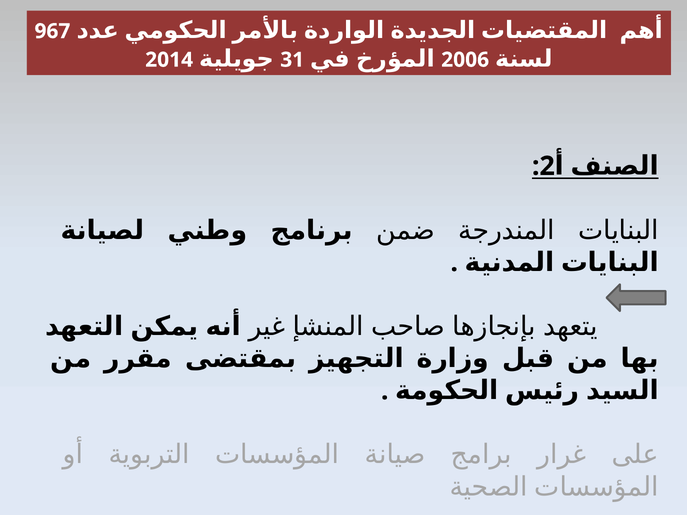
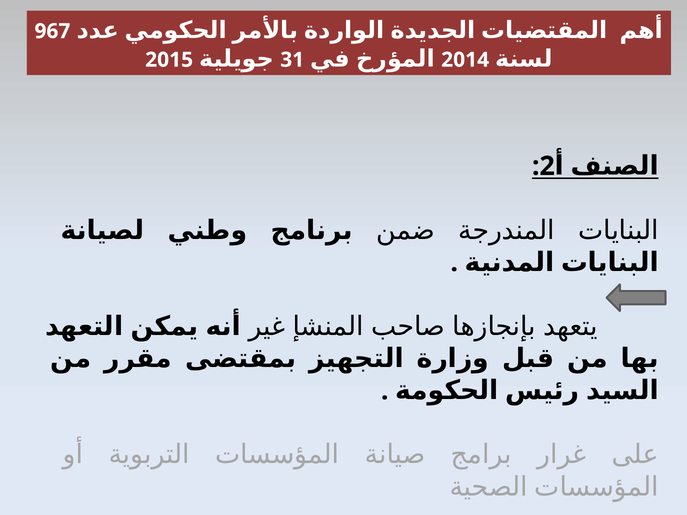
2014: 2014 -> 2015
2006: 2006 -> 2014
